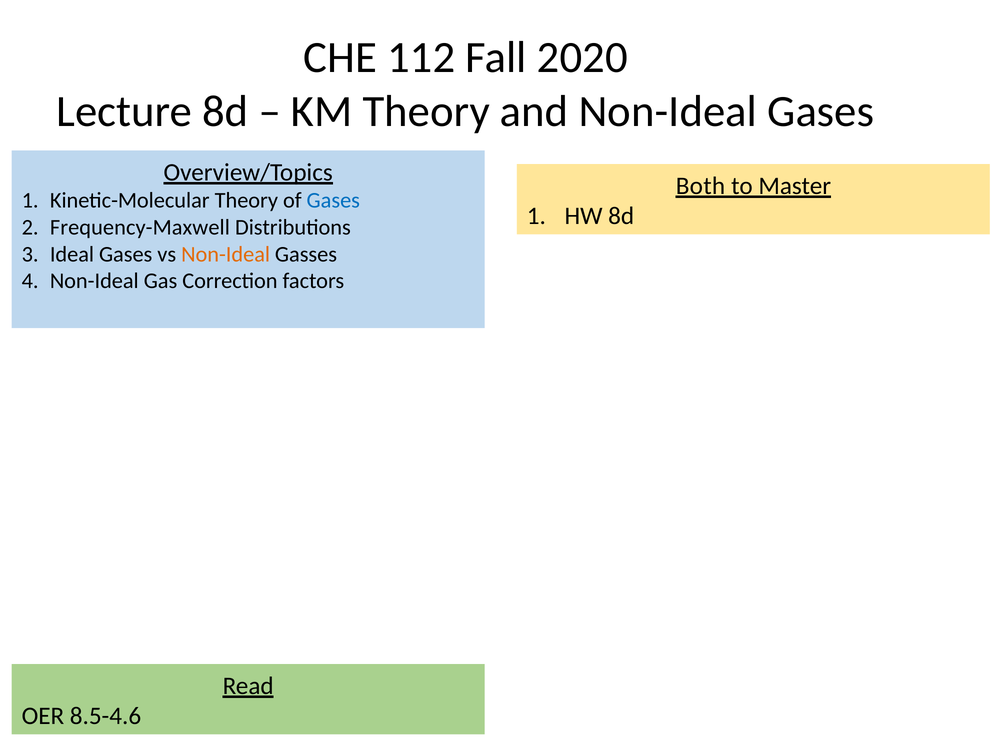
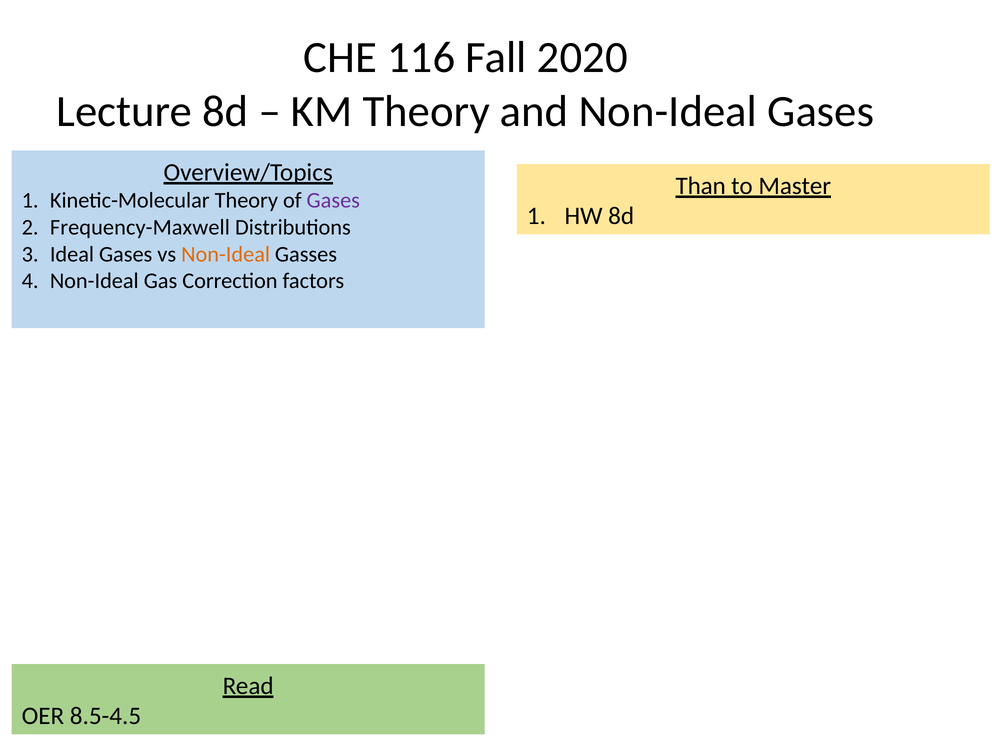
112: 112 -> 116
Both: Both -> Than
Gases at (333, 201) colour: blue -> purple
8.5-4.6: 8.5-4.6 -> 8.5-4.5
